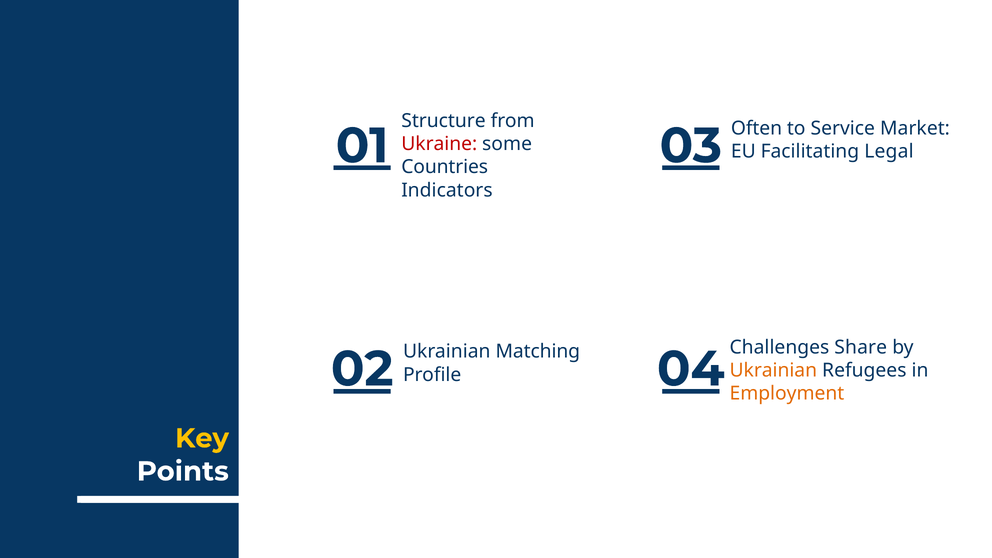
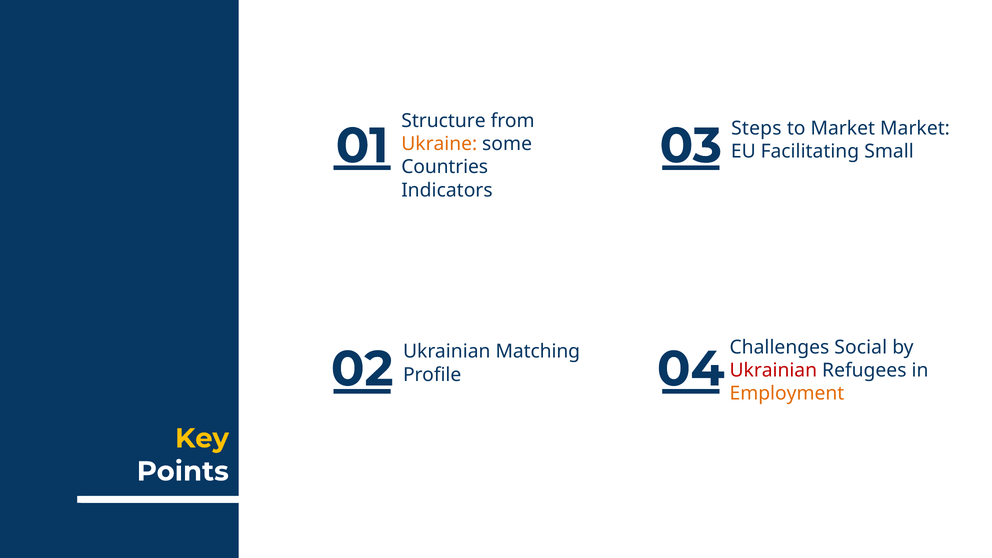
Often: Often -> Steps
to Service: Service -> Market
Ukraine colour: red -> orange
Legal: Legal -> Small
Share: Share -> Social
Ukrainian at (773, 370) colour: orange -> red
